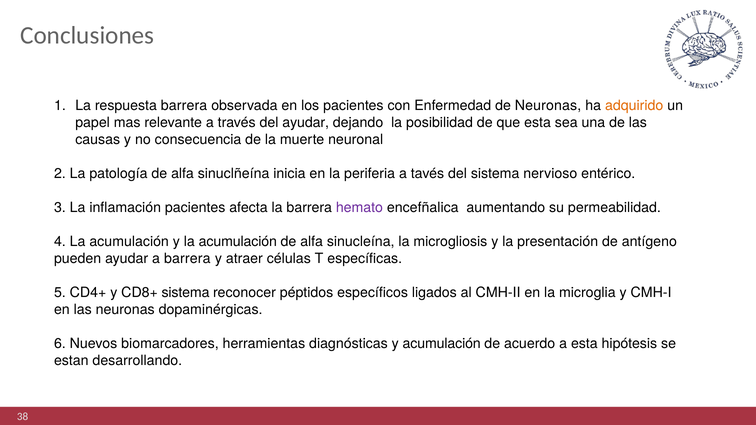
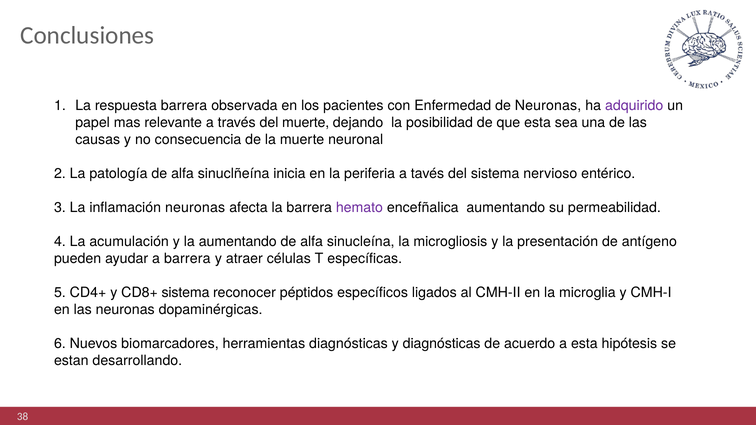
adquirido colour: orange -> purple
del ayudar: ayudar -> muerte
inflamación pacientes: pacientes -> neuronas
y la acumulación: acumulación -> aumentando
y acumulación: acumulación -> diagnósticas
